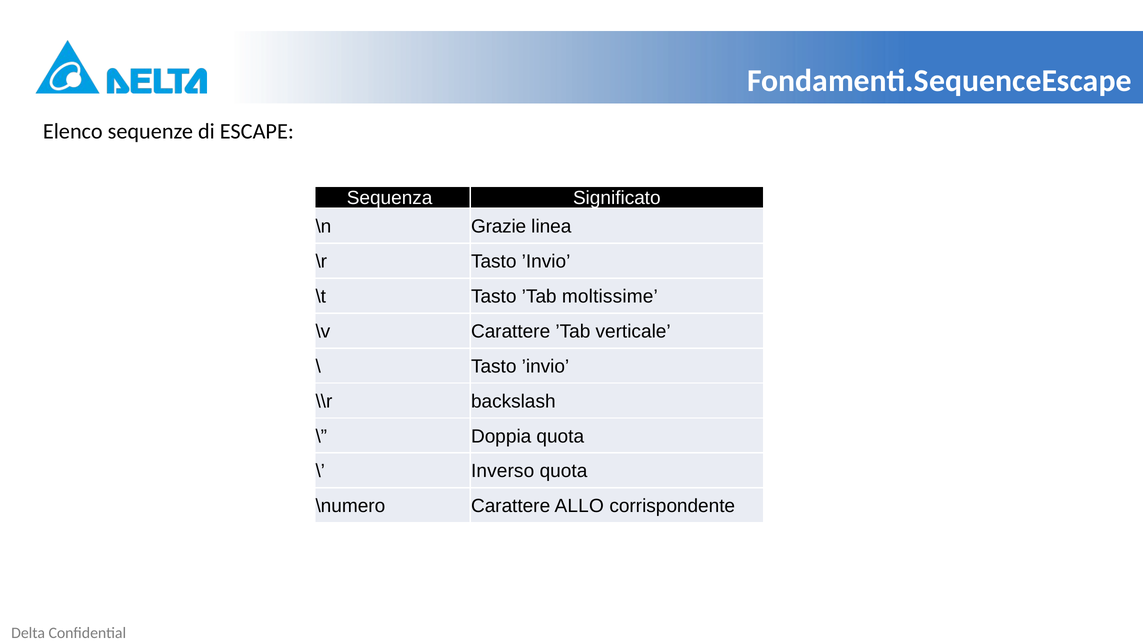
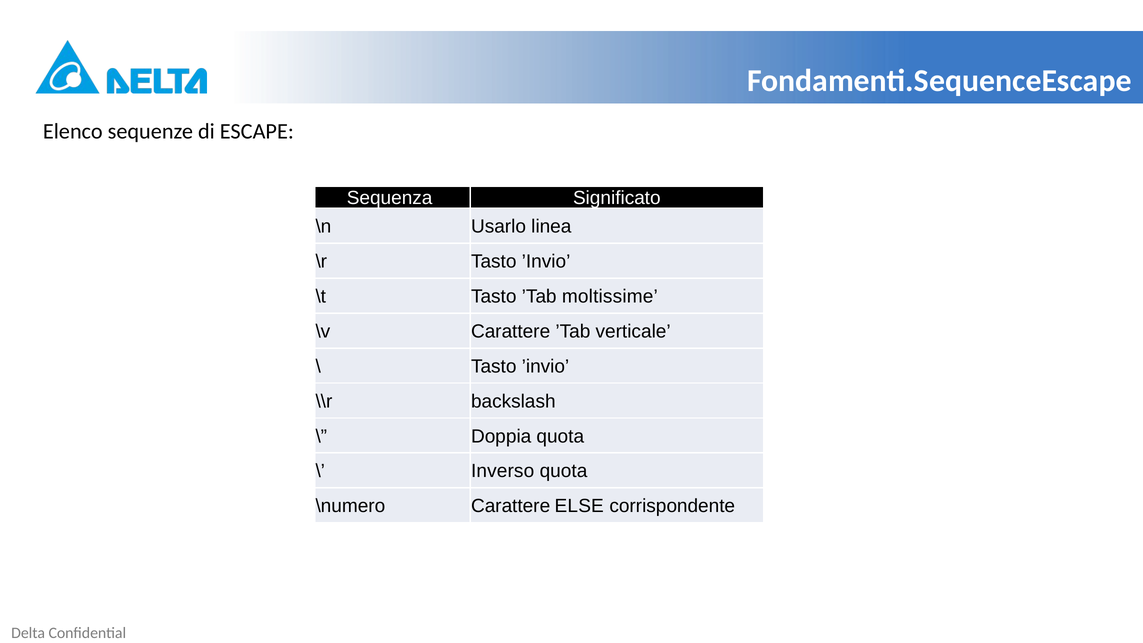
Grazie: Grazie -> Usarlo
ALLO: ALLO -> ELSE
